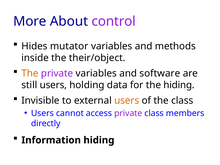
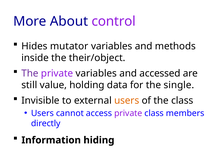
The at (30, 73) colour: orange -> purple
software: software -> accessed
still users: users -> value
the hiding: hiding -> single
